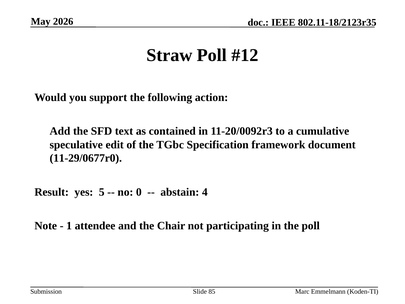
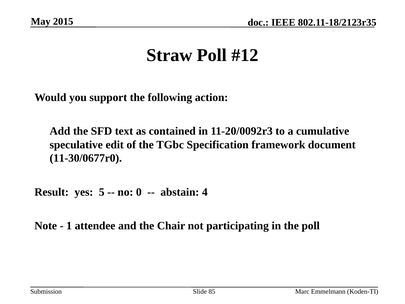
2026: 2026 -> 2015
11-29/0677r0: 11-29/0677r0 -> 11-30/0677r0
